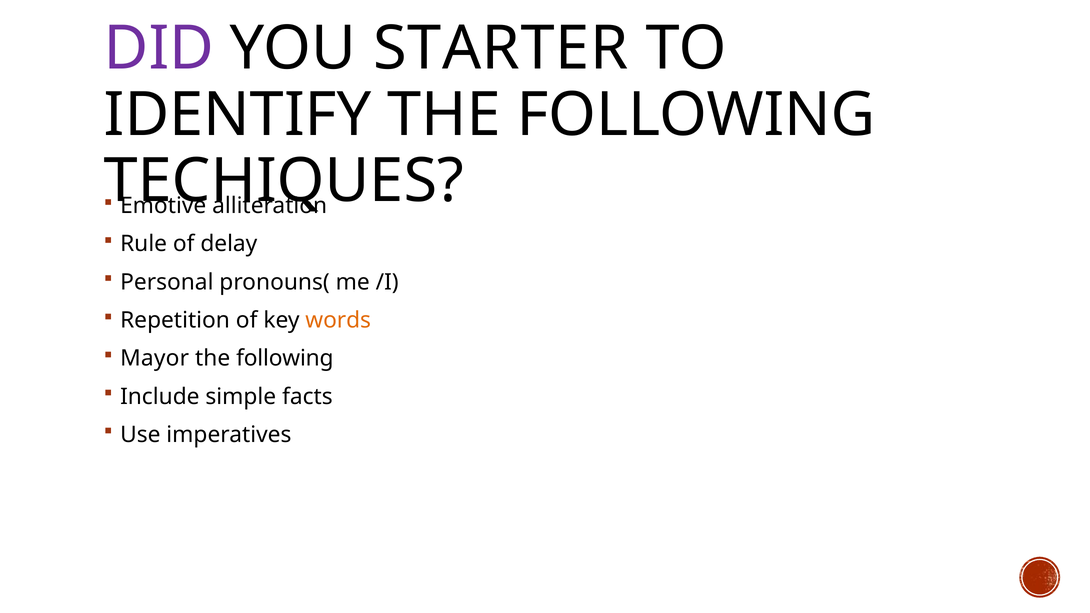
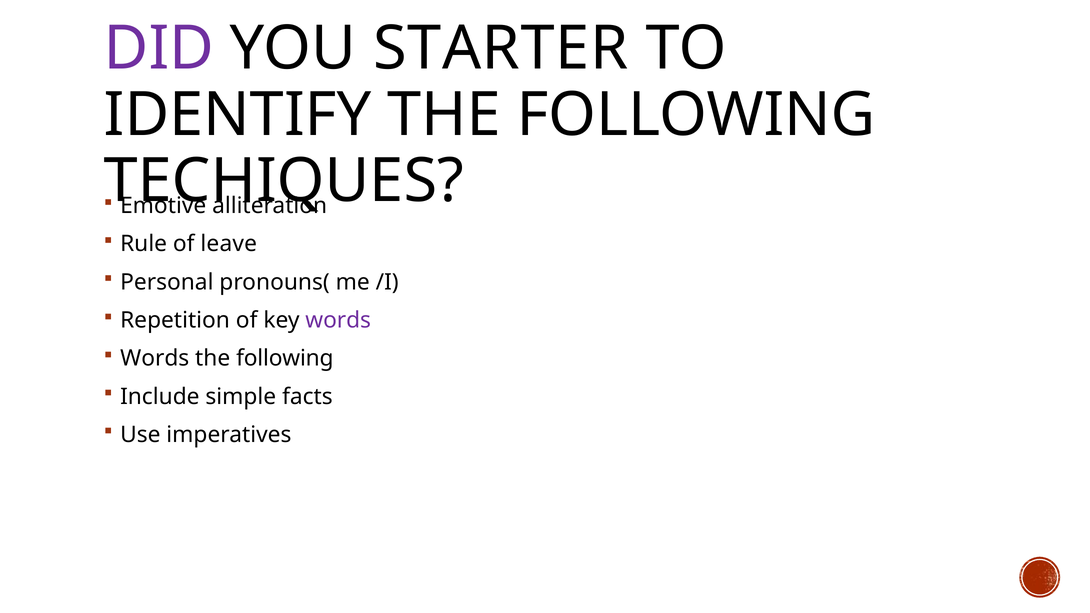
delay: delay -> leave
words at (338, 320) colour: orange -> purple
Mayor at (155, 358): Mayor -> Words
